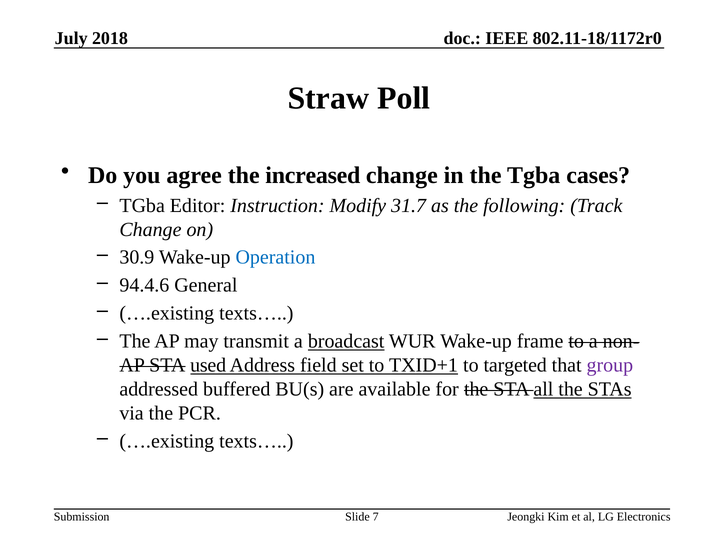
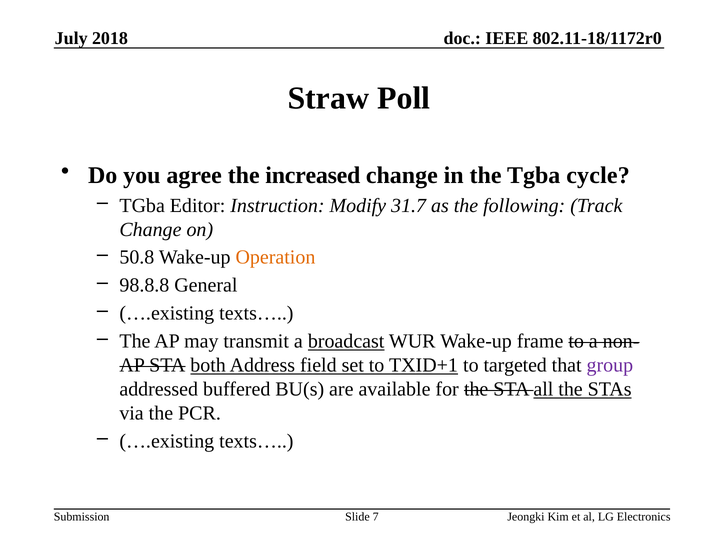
cases: cases -> cycle
30.9: 30.9 -> 50.8
Operation colour: blue -> orange
94.4.6: 94.4.6 -> 98.8.8
used: used -> both
